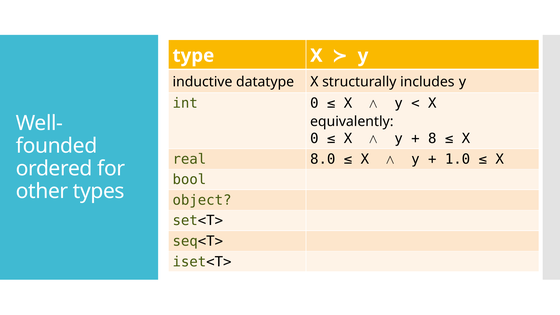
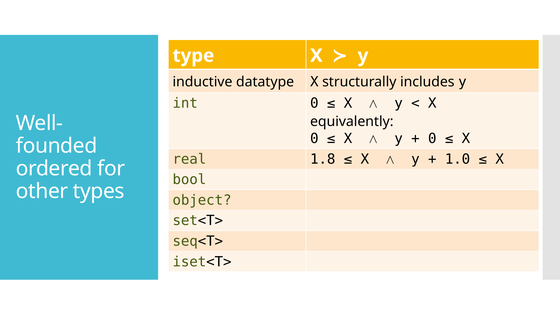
8 at (432, 139): 8 -> 0
8.0: 8.0 -> 1.8
